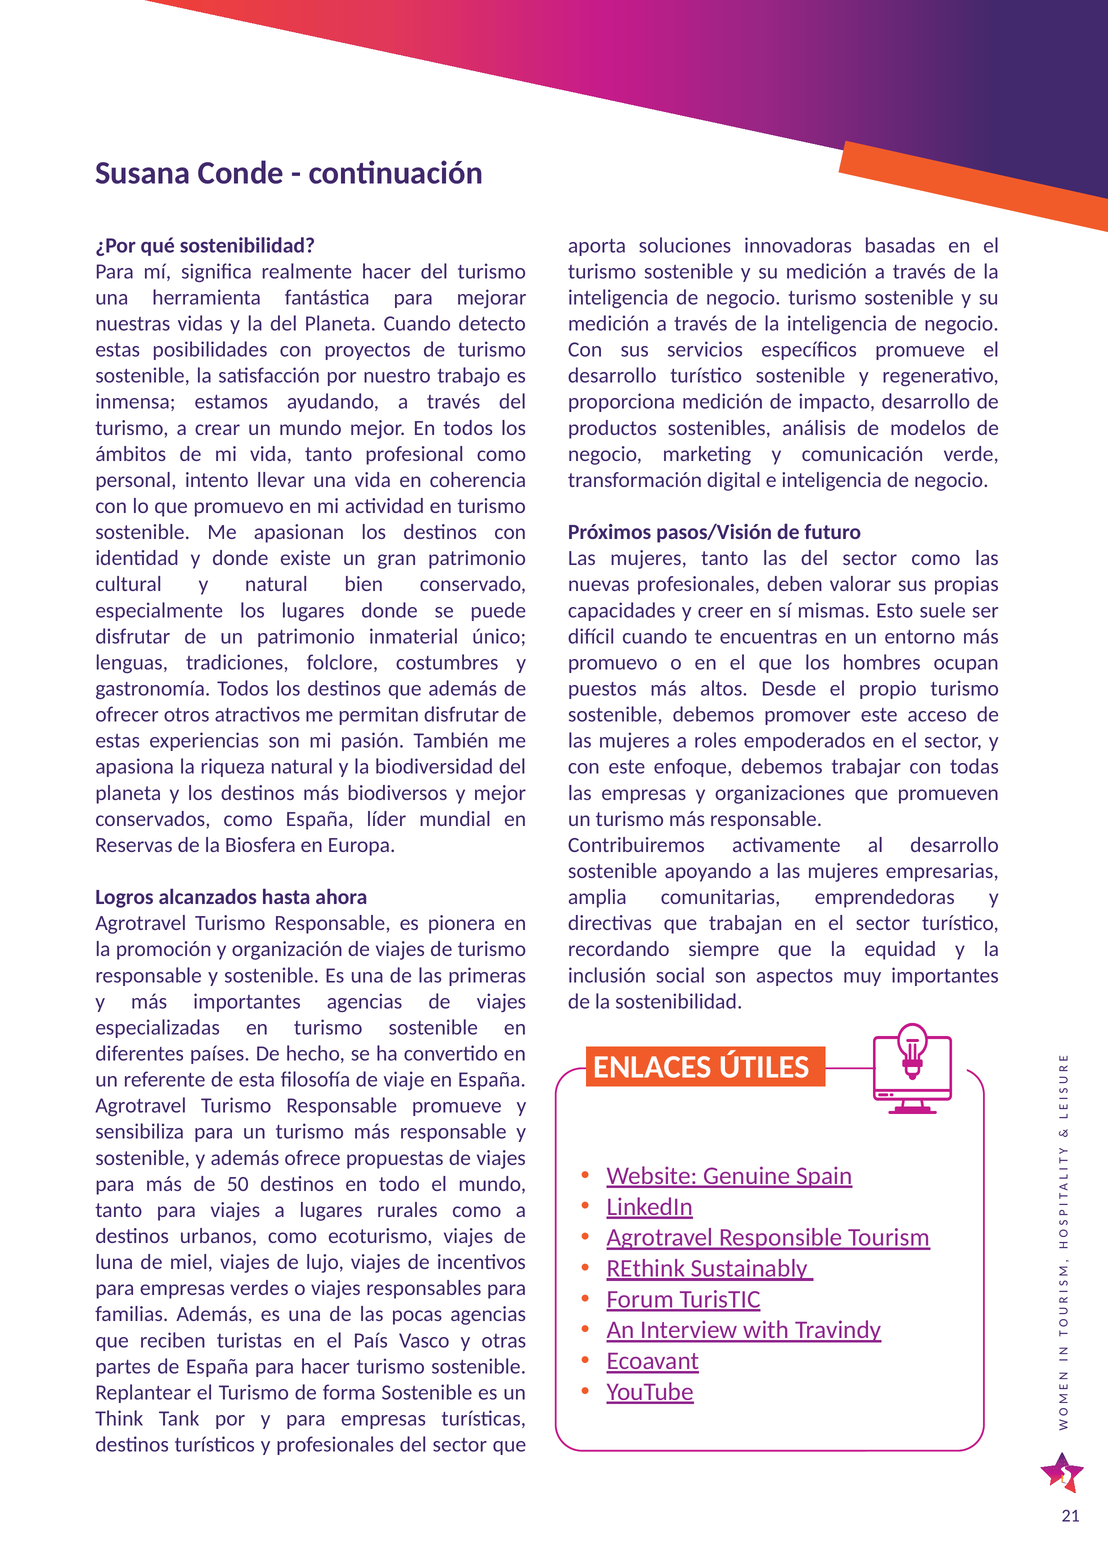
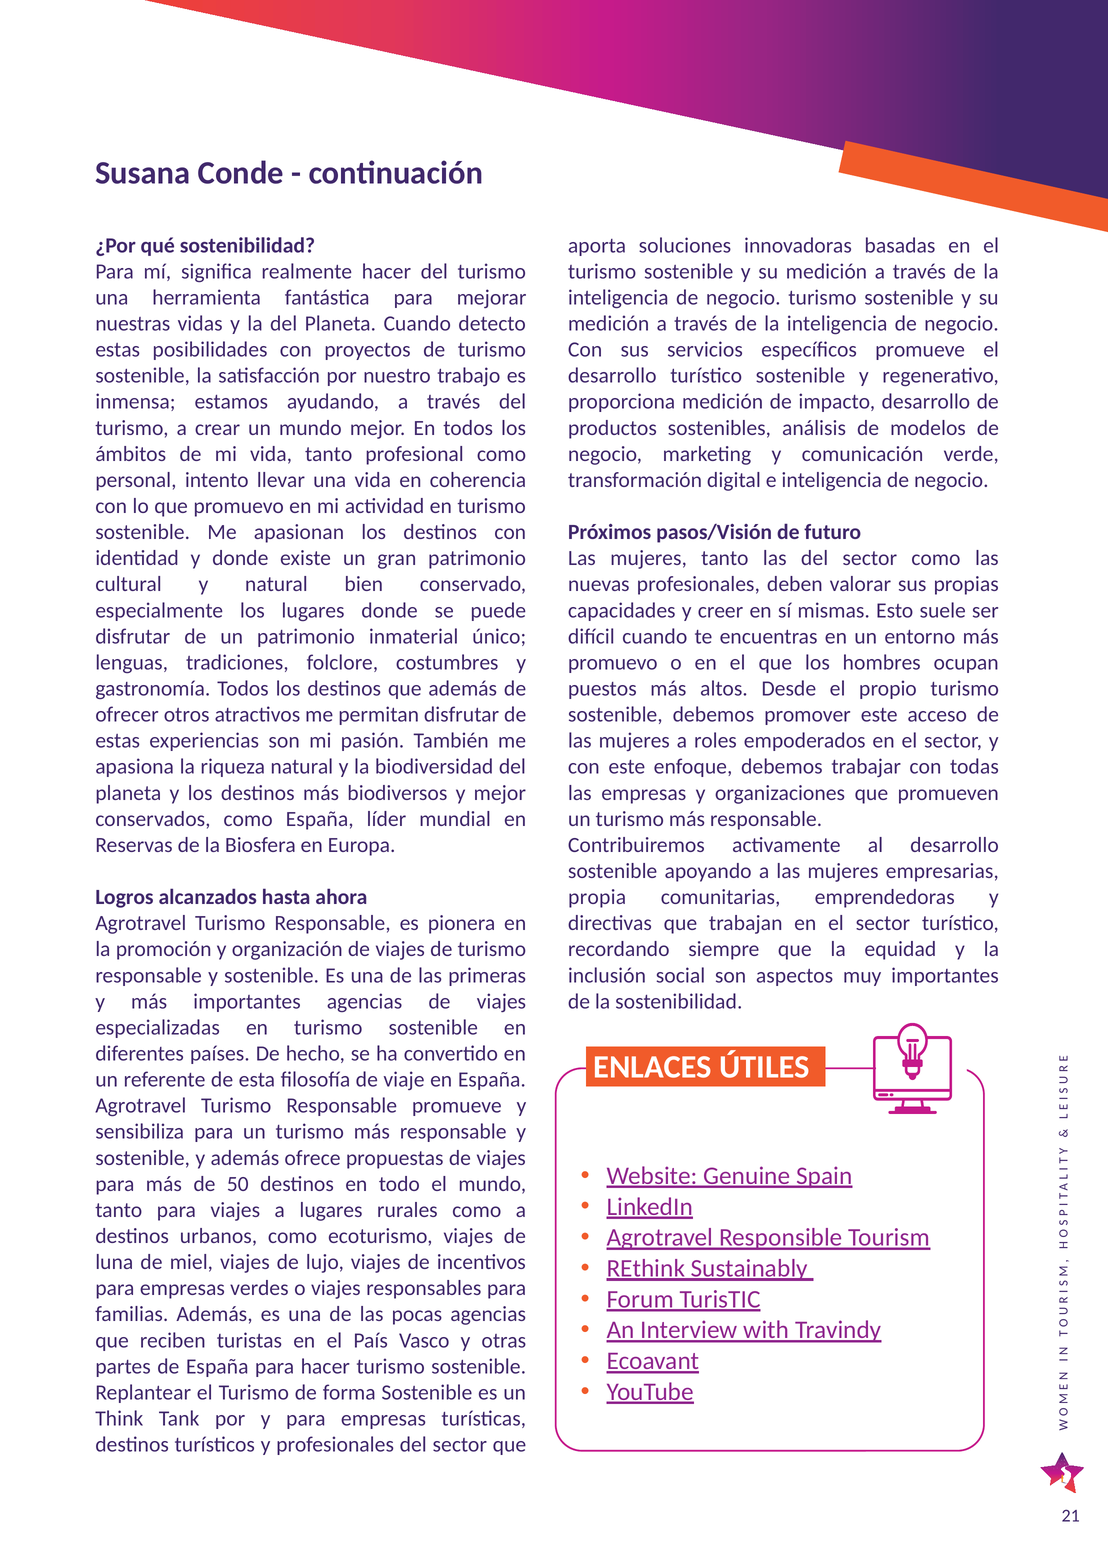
amplia: amplia -> propia
